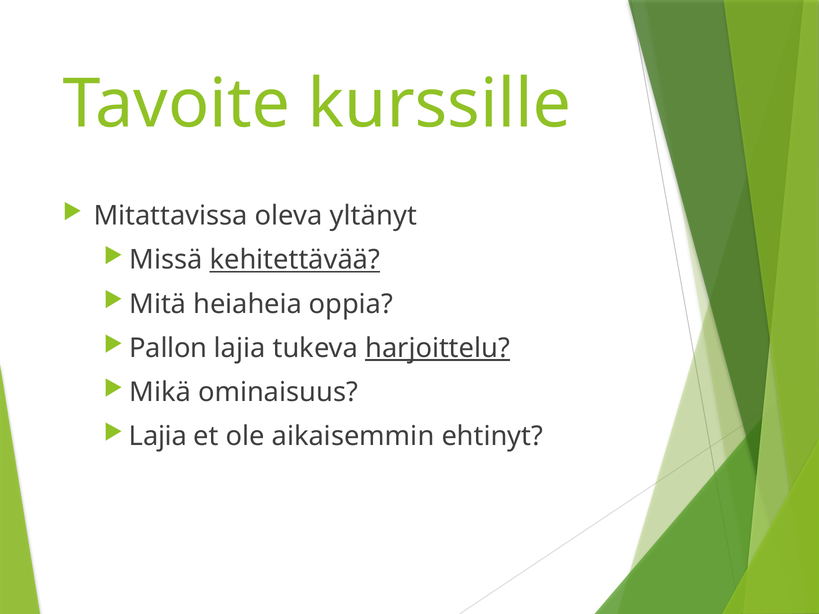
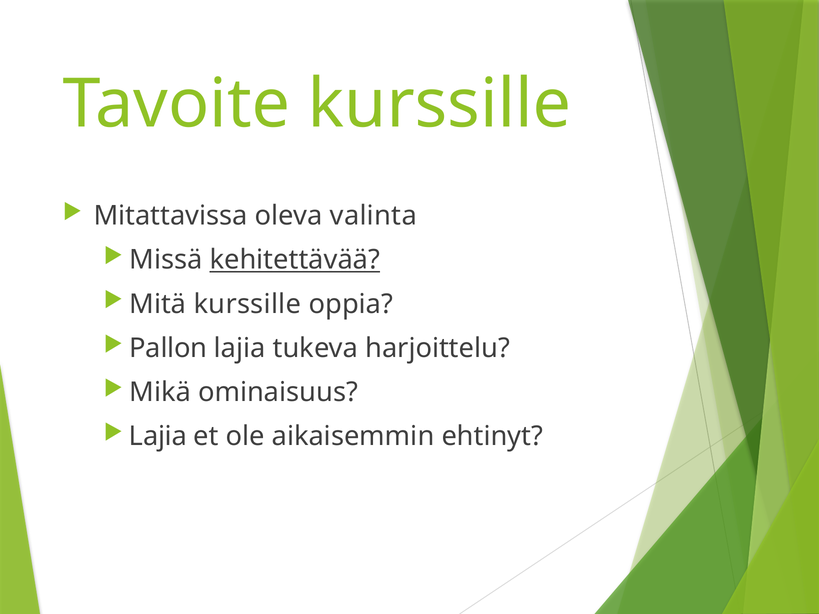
yltänyt: yltänyt -> valinta
Mitä heiaheia: heiaheia -> kurssille
harjoittelu underline: present -> none
